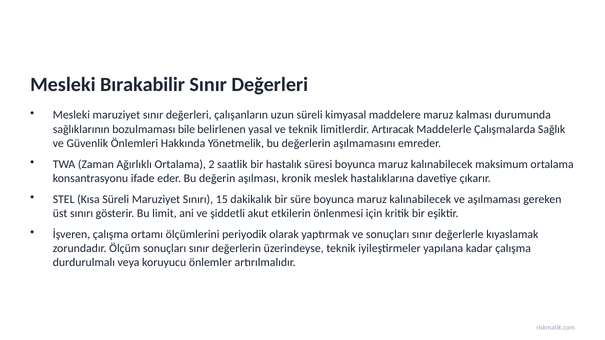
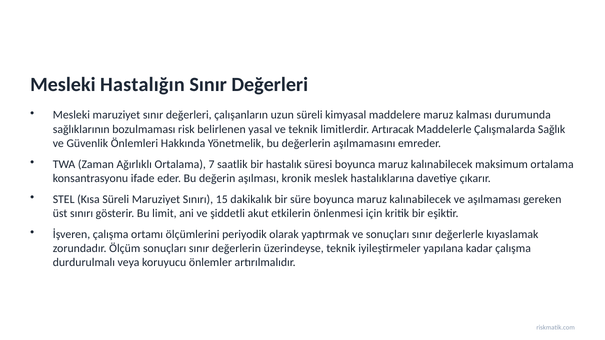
Bırakabilir: Bırakabilir -> Hastalığın
bile: bile -> risk
2: 2 -> 7
